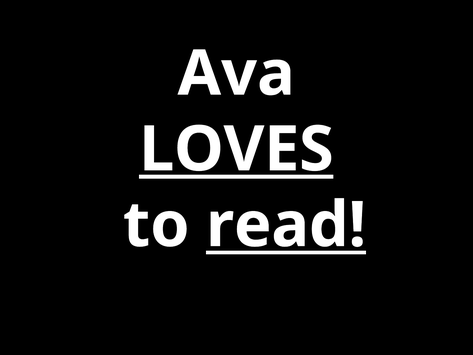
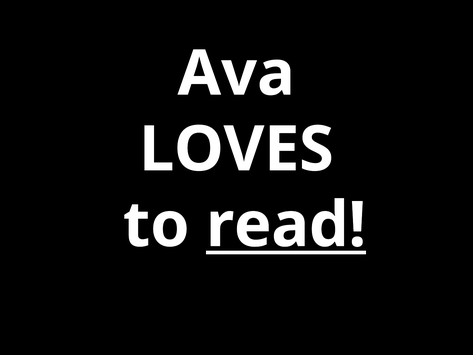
LOVES underline: present -> none
